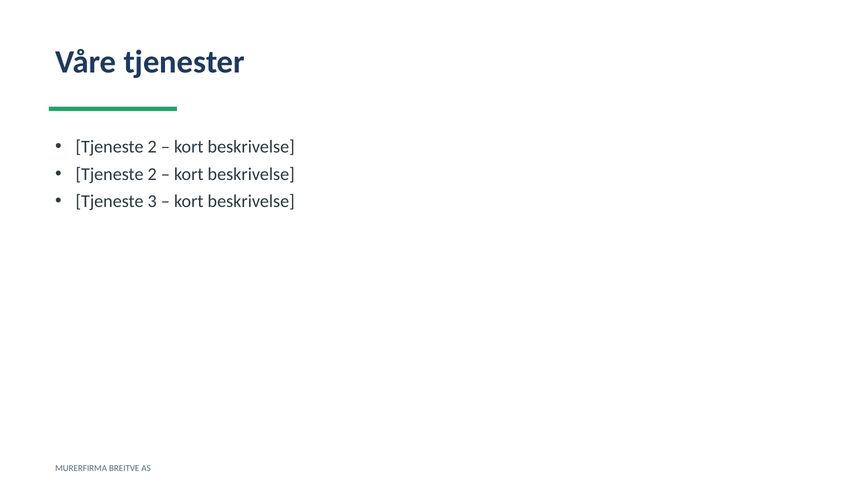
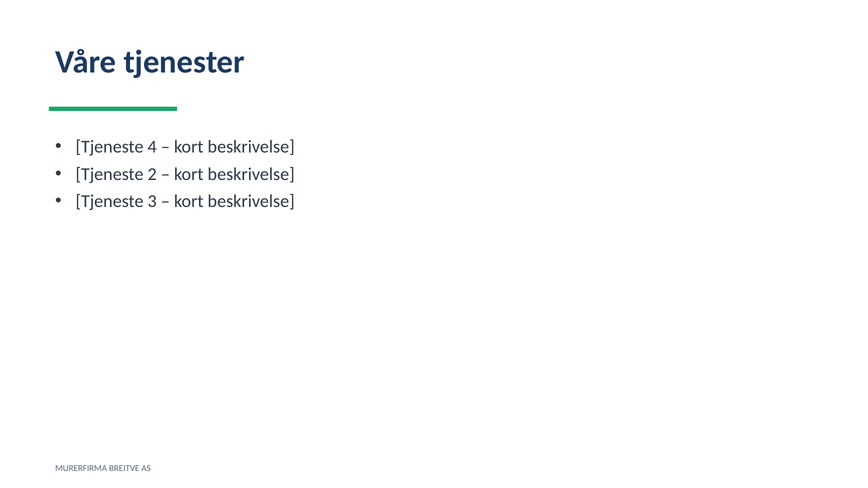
2 at (152, 147): 2 -> 4
